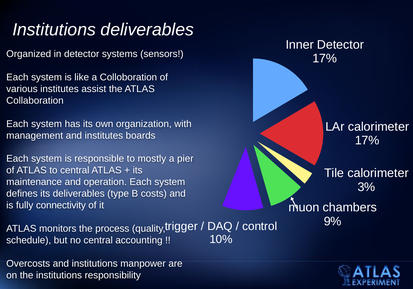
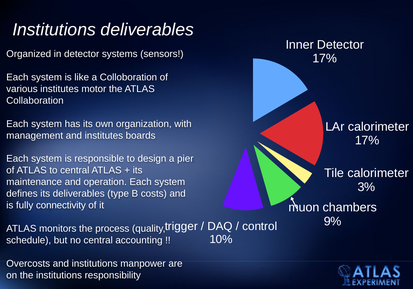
assist: assist -> motor
mostly: mostly -> design
